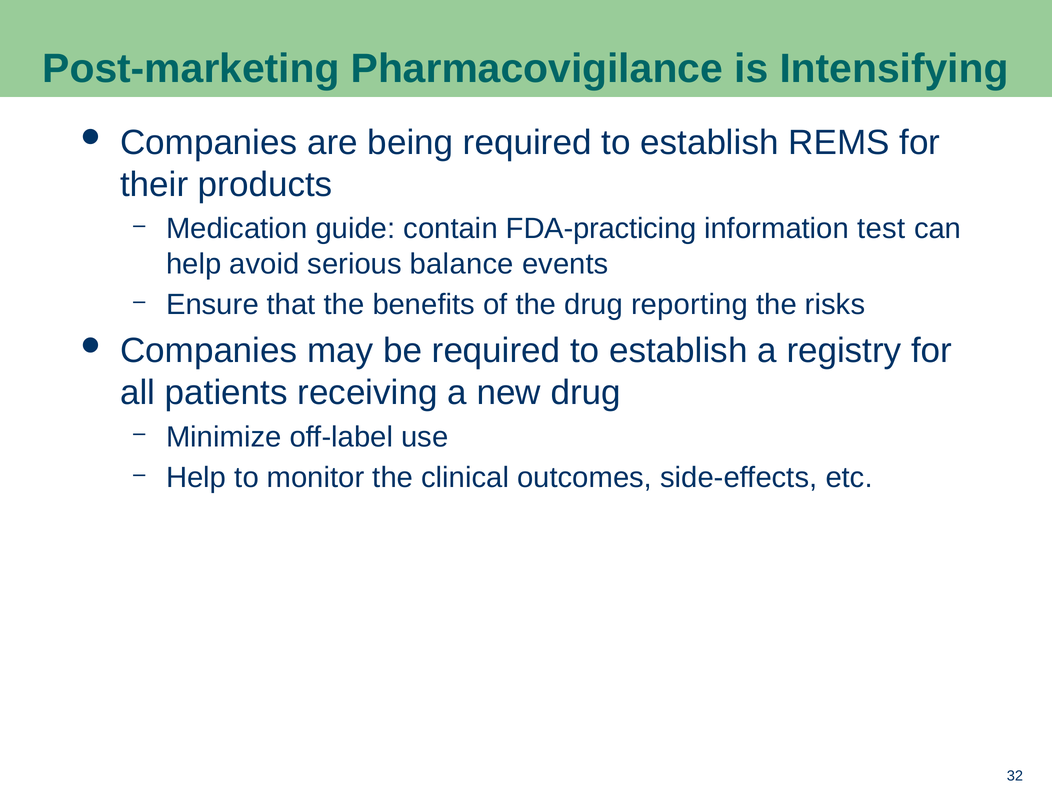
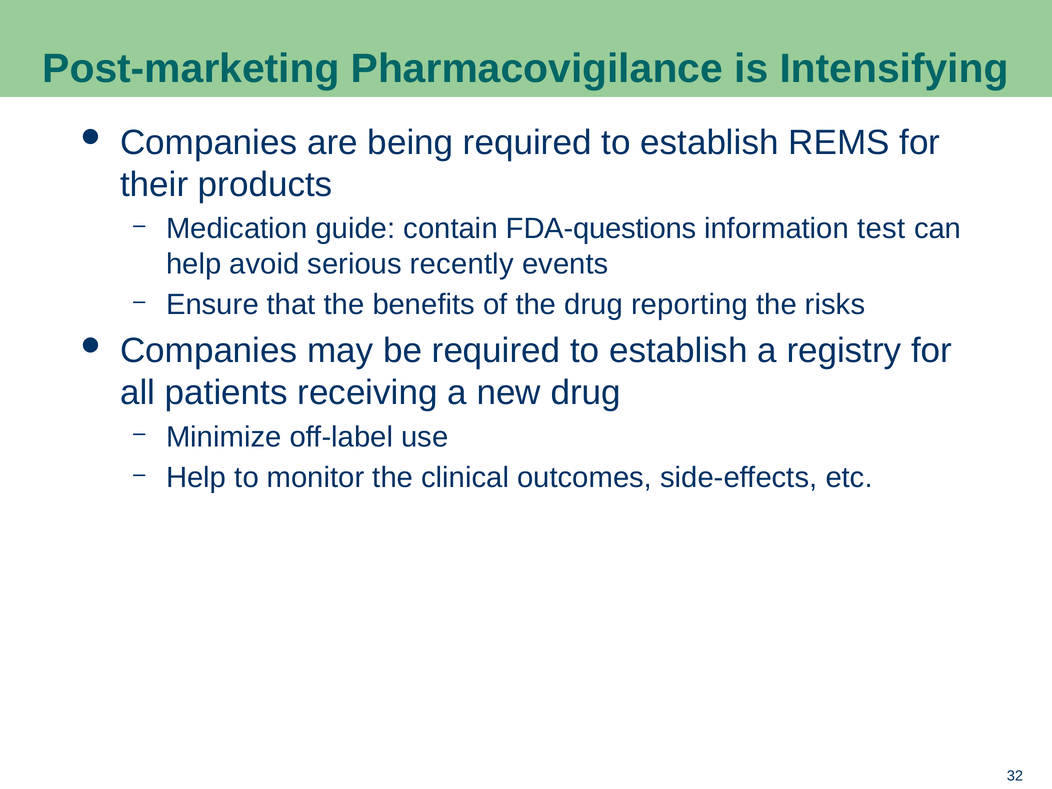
FDA-practicing: FDA-practicing -> FDA-questions
balance: balance -> recently
